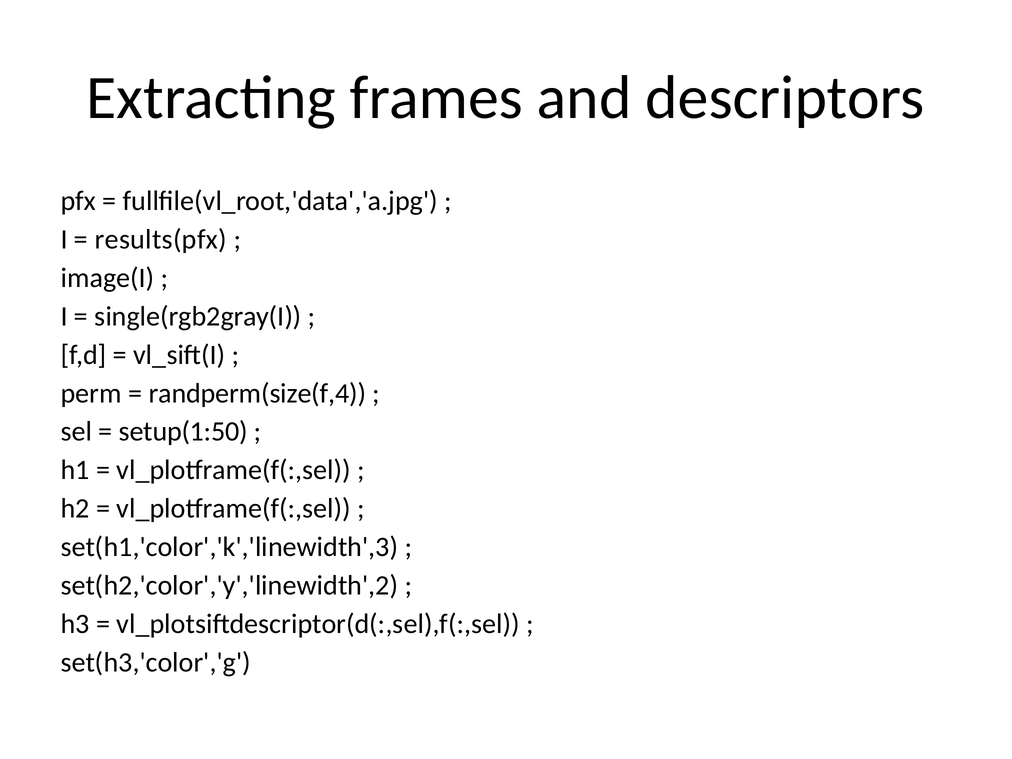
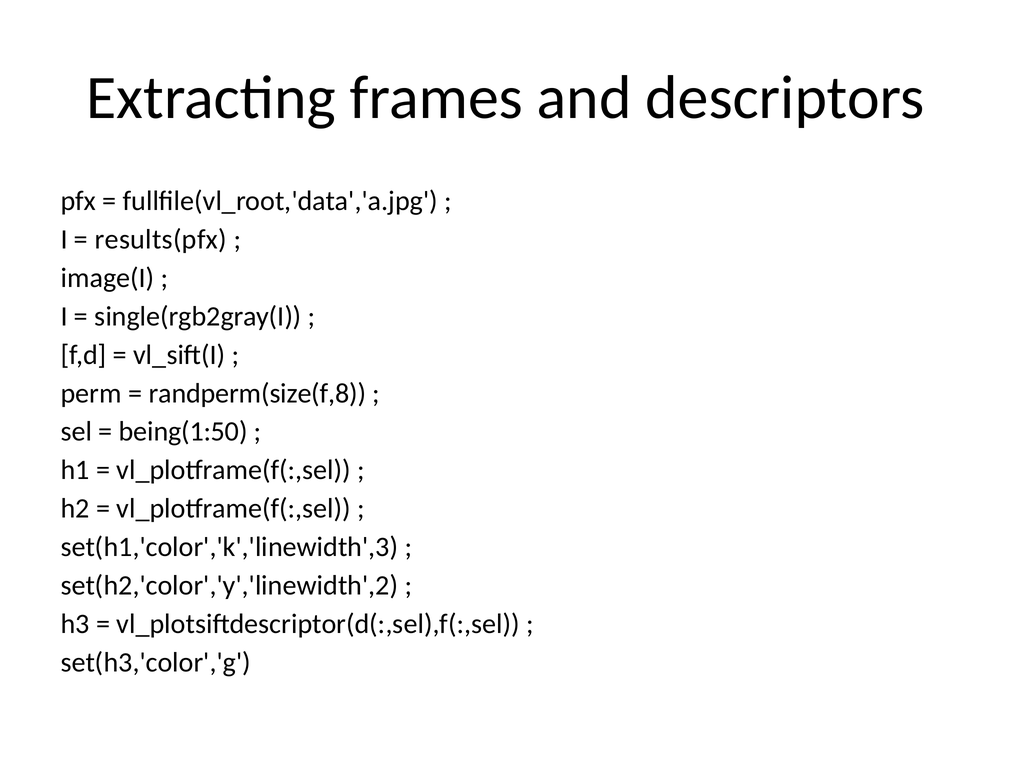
randperm(size(f,4: randperm(size(f,4 -> randperm(size(f,8
setup(1:50: setup(1:50 -> being(1:50
